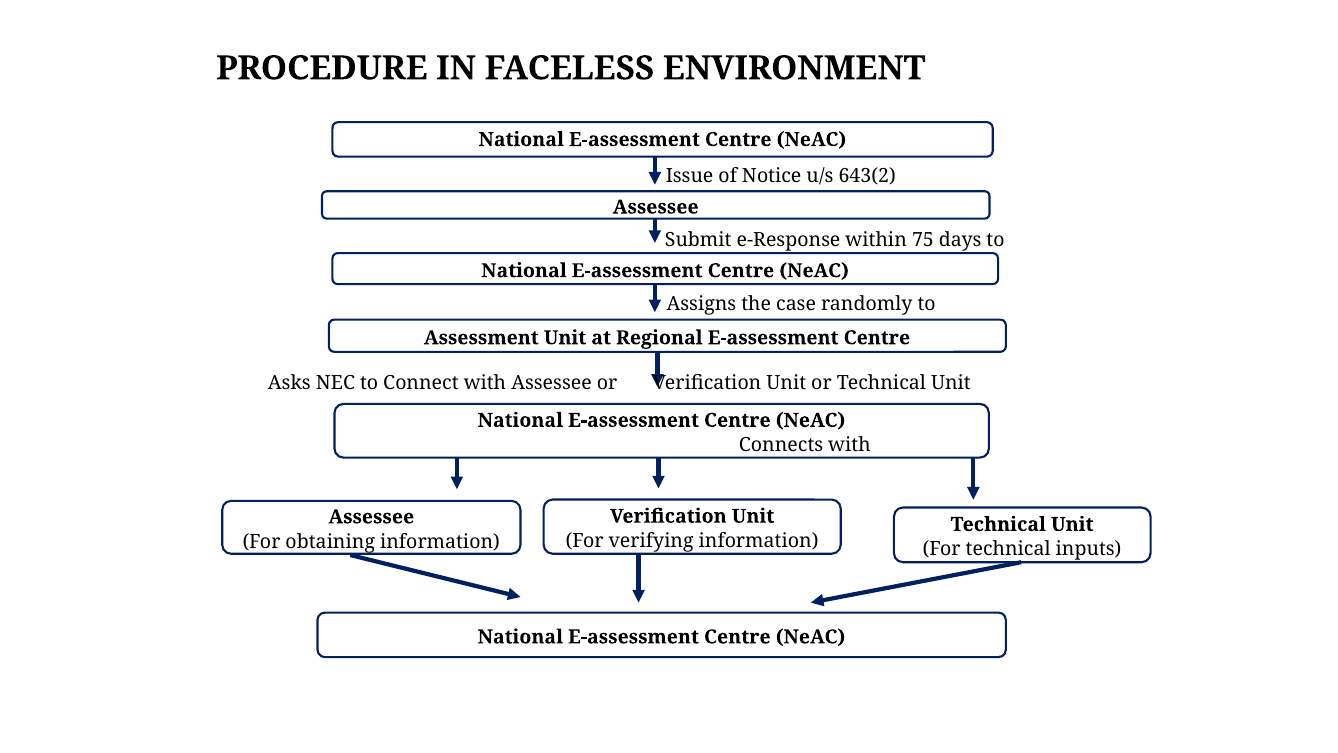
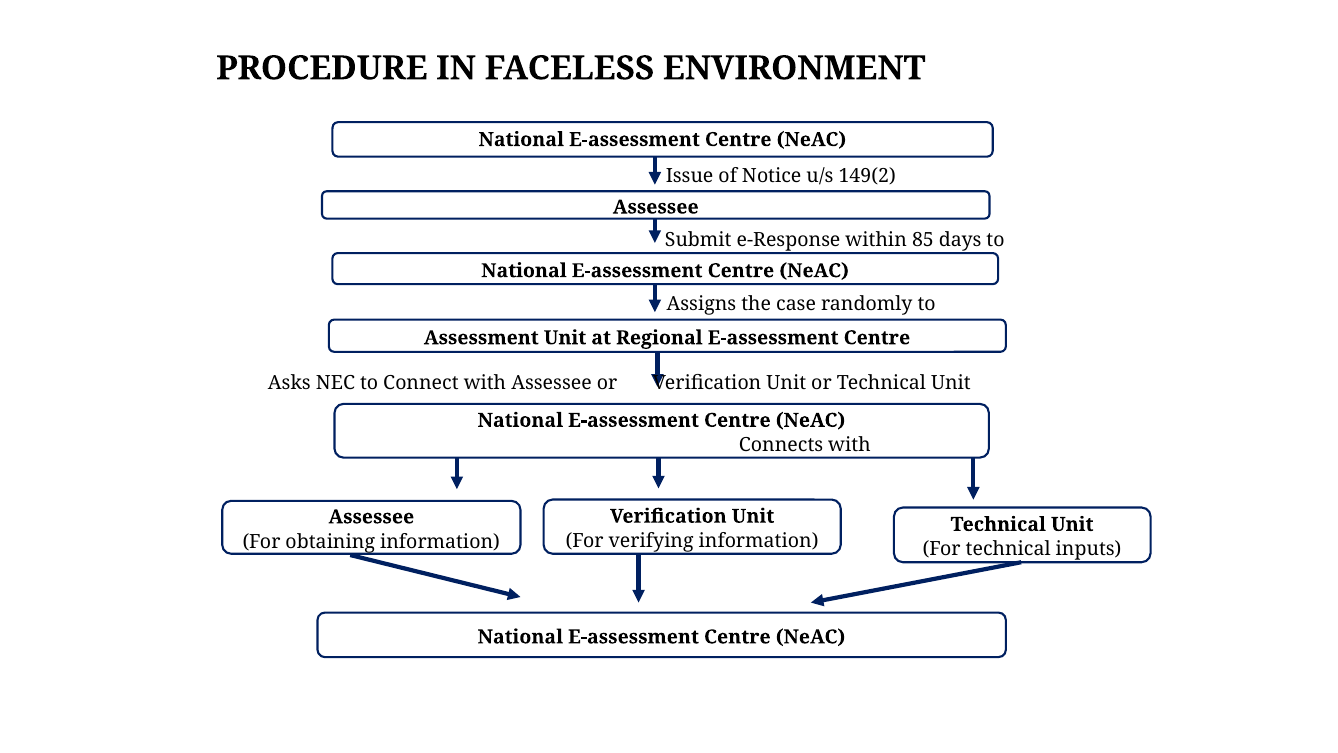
643(2: 643(2 -> 149(2
75: 75 -> 85
